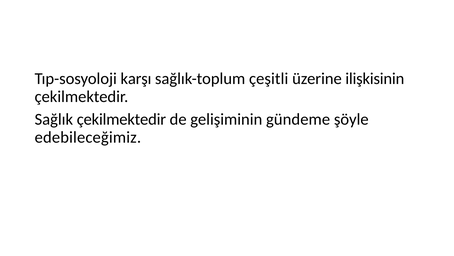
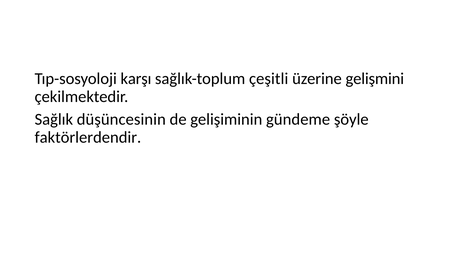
ilişkisinin: ilişkisinin -> gelişmini
Sağlık çekilmektedir: çekilmektedir -> düşüncesinin
edebileceğimiz: edebileceğimiz -> faktörlerdendir
